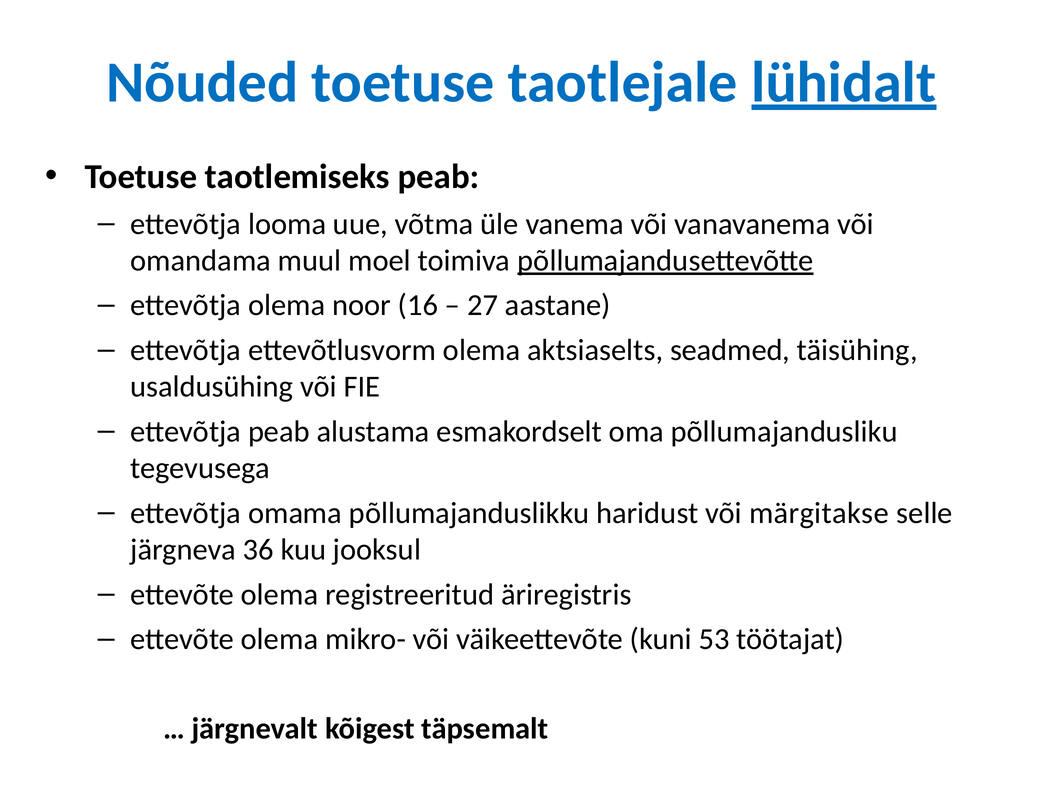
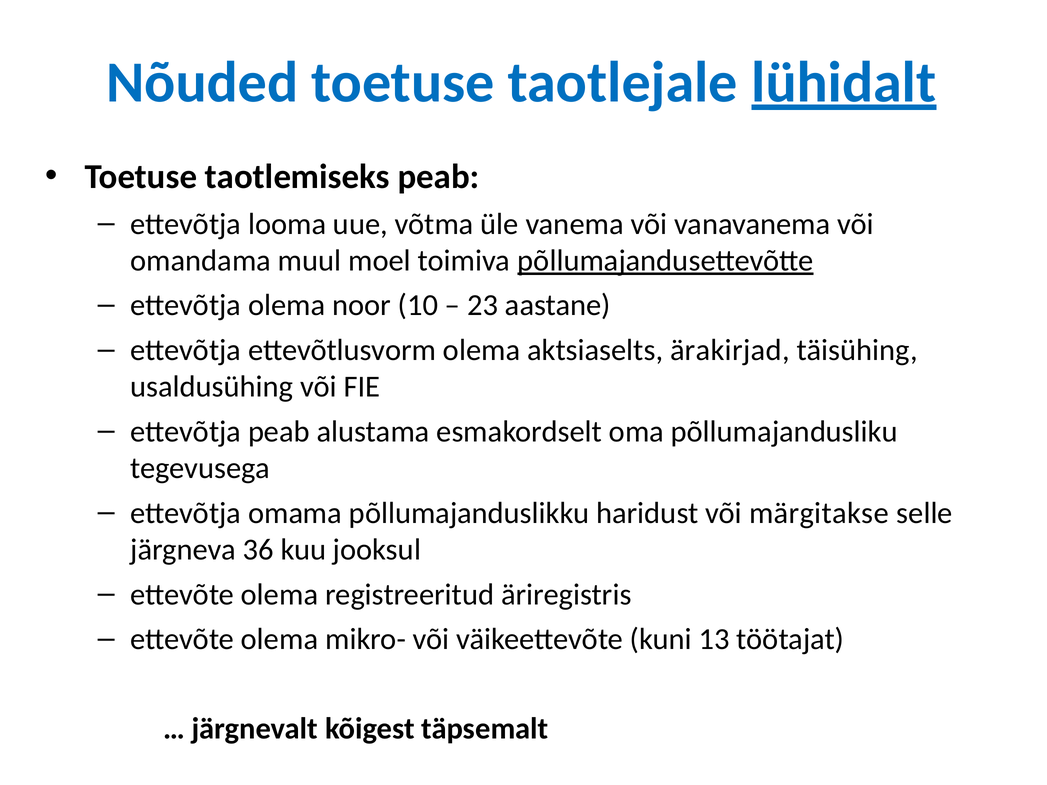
16: 16 -> 10
27: 27 -> 23
seadmed: seadmed -> ärakirjad
53: 53 -> 13
